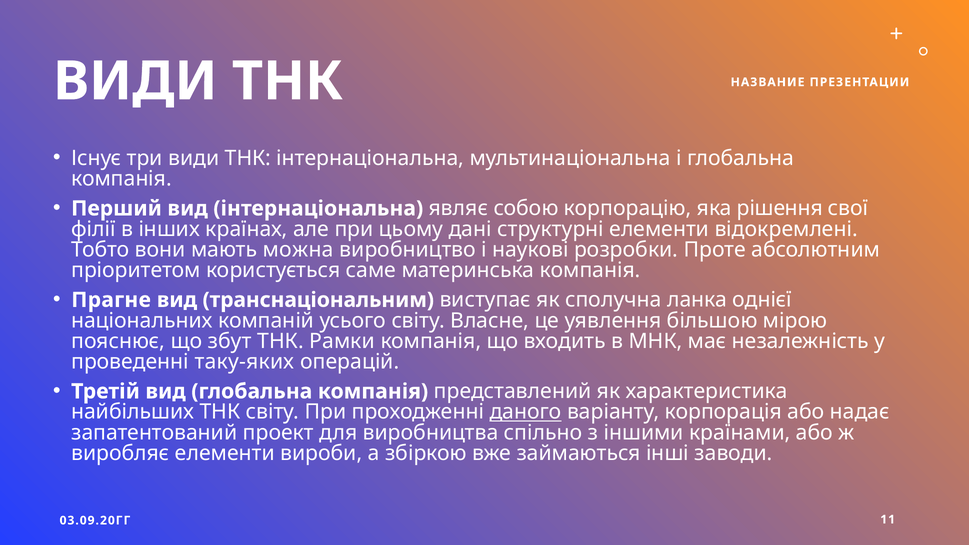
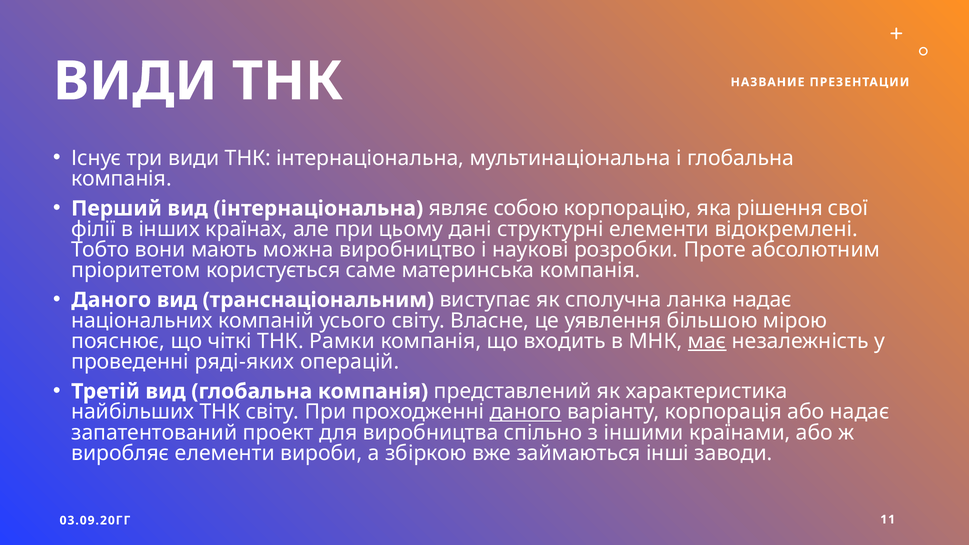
Прагне at (111, 300): Прагне -> Даного
ланка однієї: однієї -> надає
збут: збут -> чіткі
має underline: none -> present
таку-яких: таку-яких -> ряді-яких
